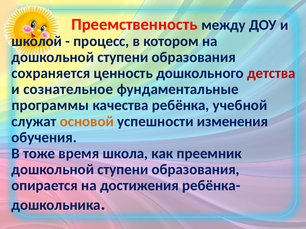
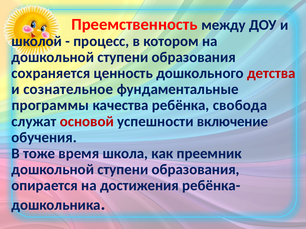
учебной: учебной -> свобода
основой colour: orange -> red
изменения: изменения -> включение
